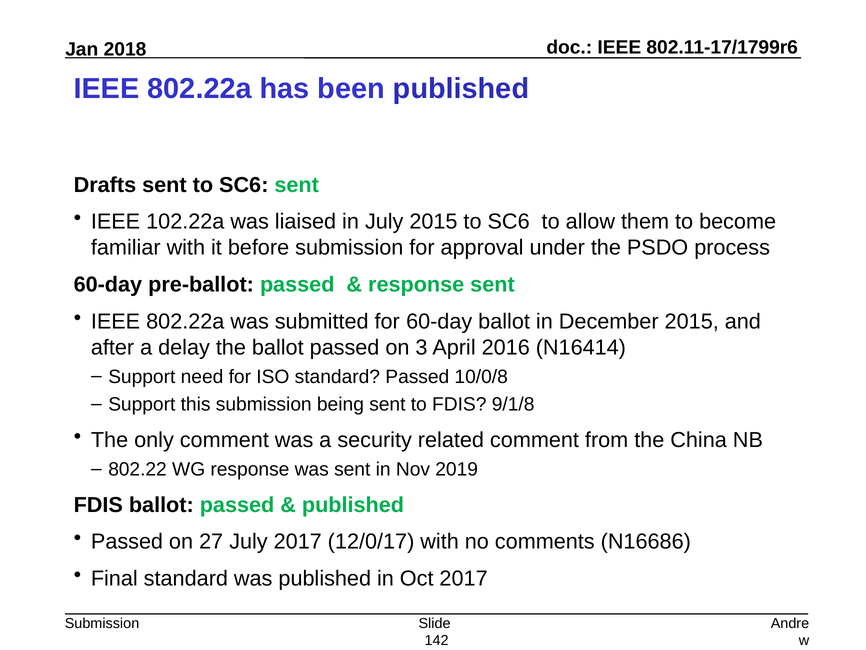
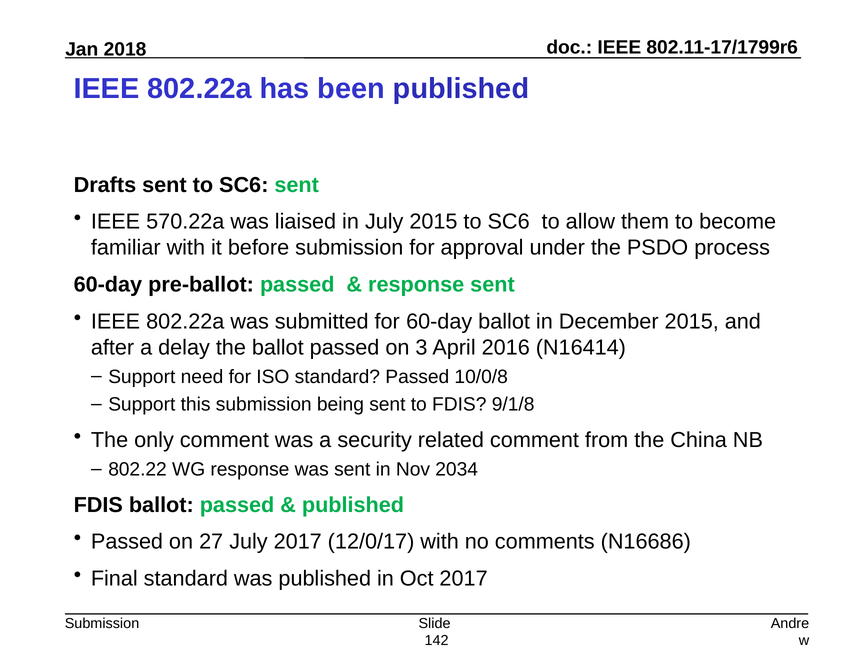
102.22a: 102.22a -> 570.22a
2019: 2019 -> 2034
